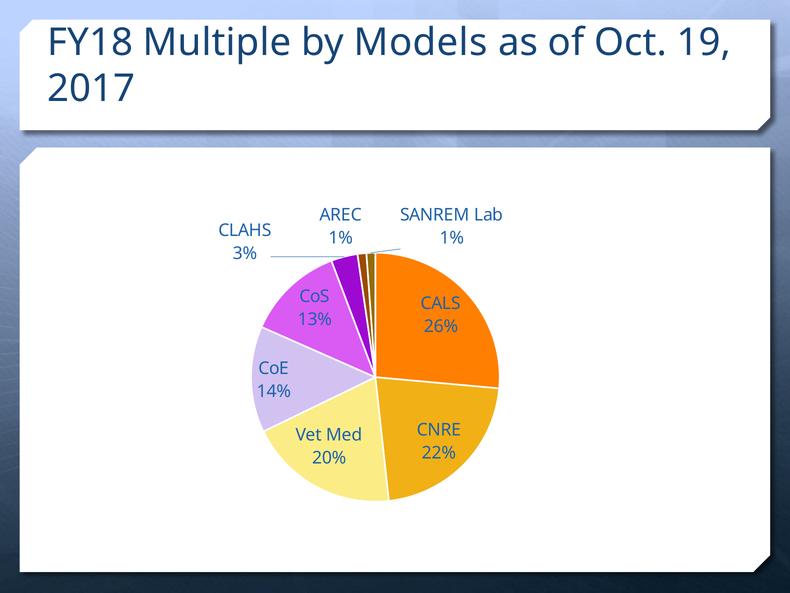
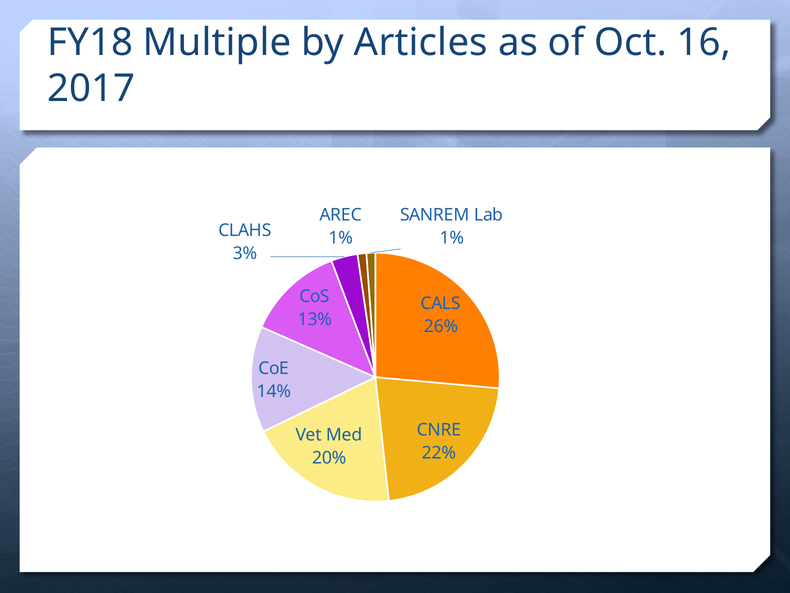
Models: Models -> Articles
19: 19 -> 16
